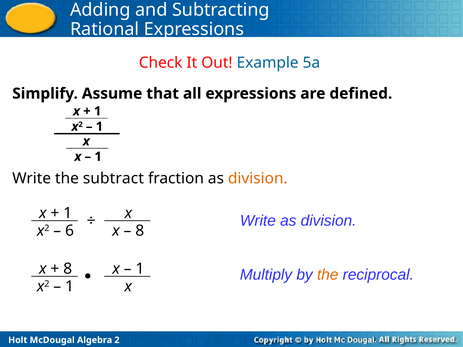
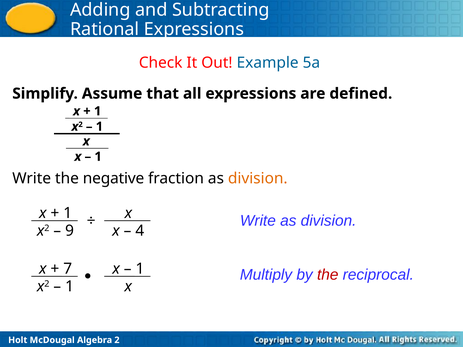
subtract: subtract -> negative
6: 6 -> 9
8 at (140, 231): 8 -> 4
8 at (68, 269): 8 -> 7
the at (328, 275) colour: orange -> red
